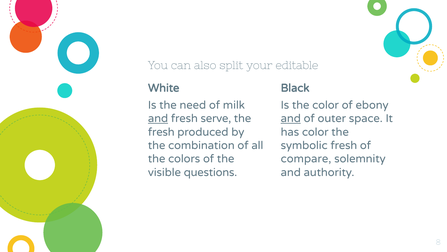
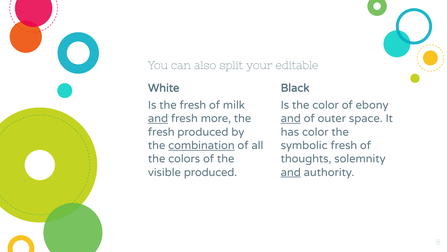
Is the need: need -> fresh
serve: serve -> more
combination underline: none -> present
compare: compare -> thoughts
visible questions: questions -> produced
and at (291, 172) underline: none -> present
